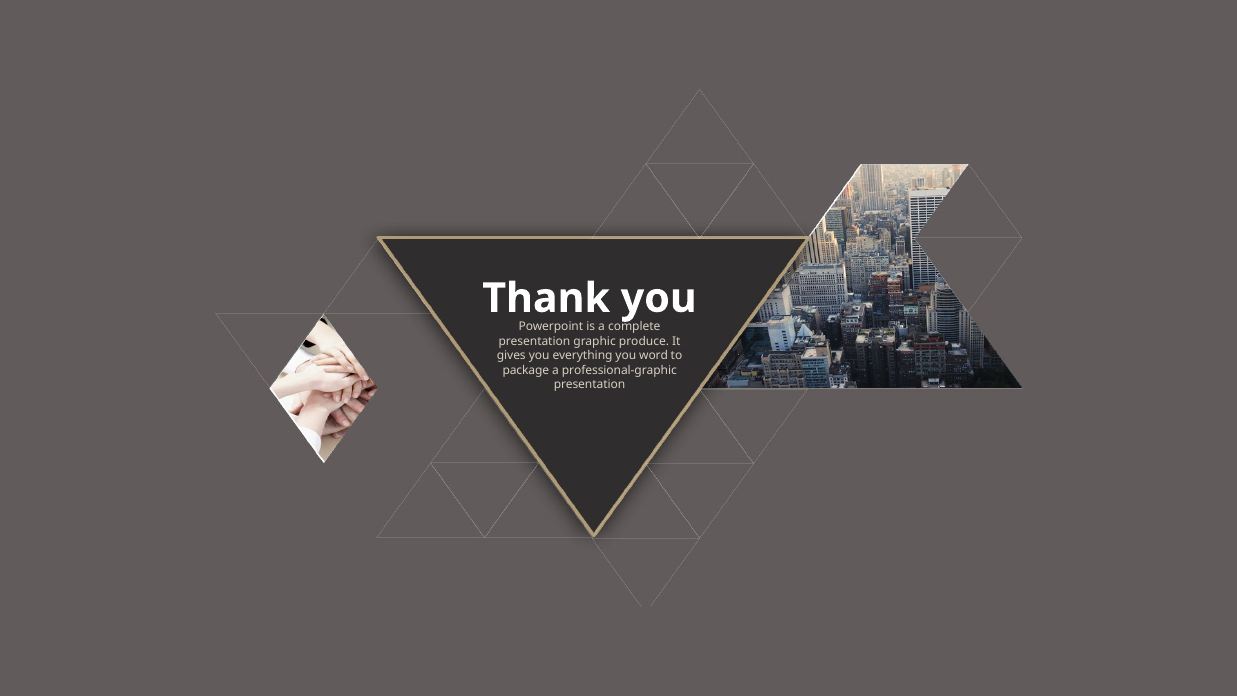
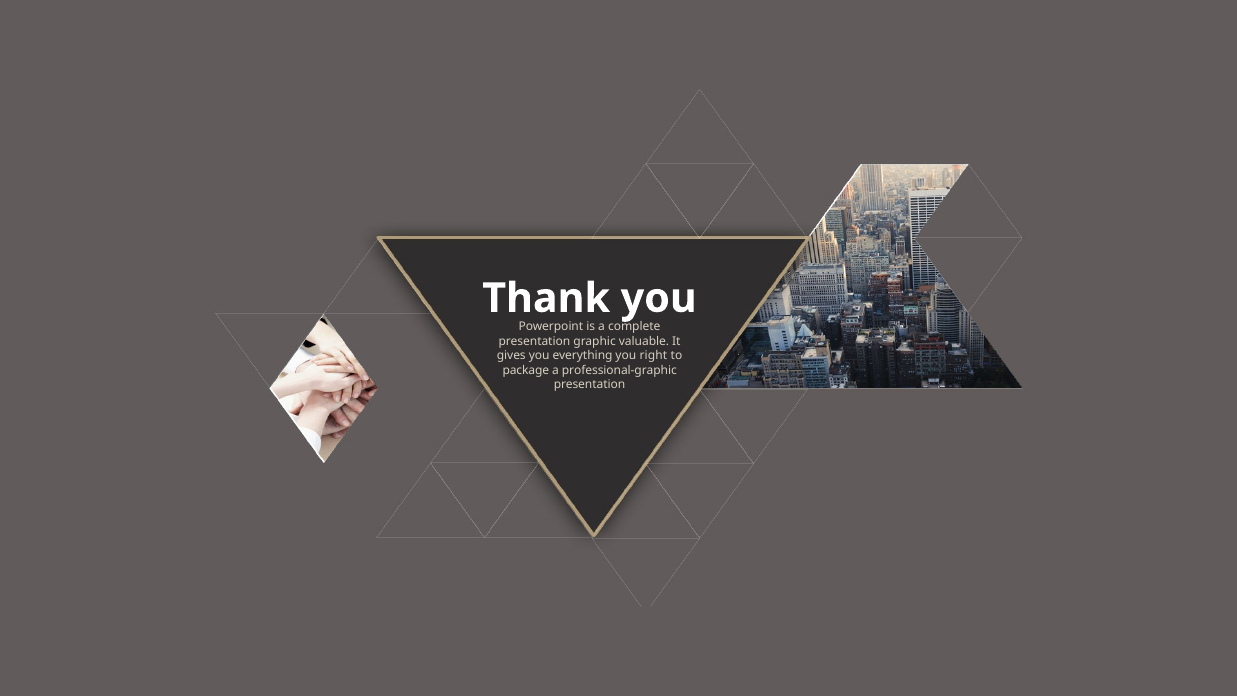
produce: produce -> valuable
word: word -> right
